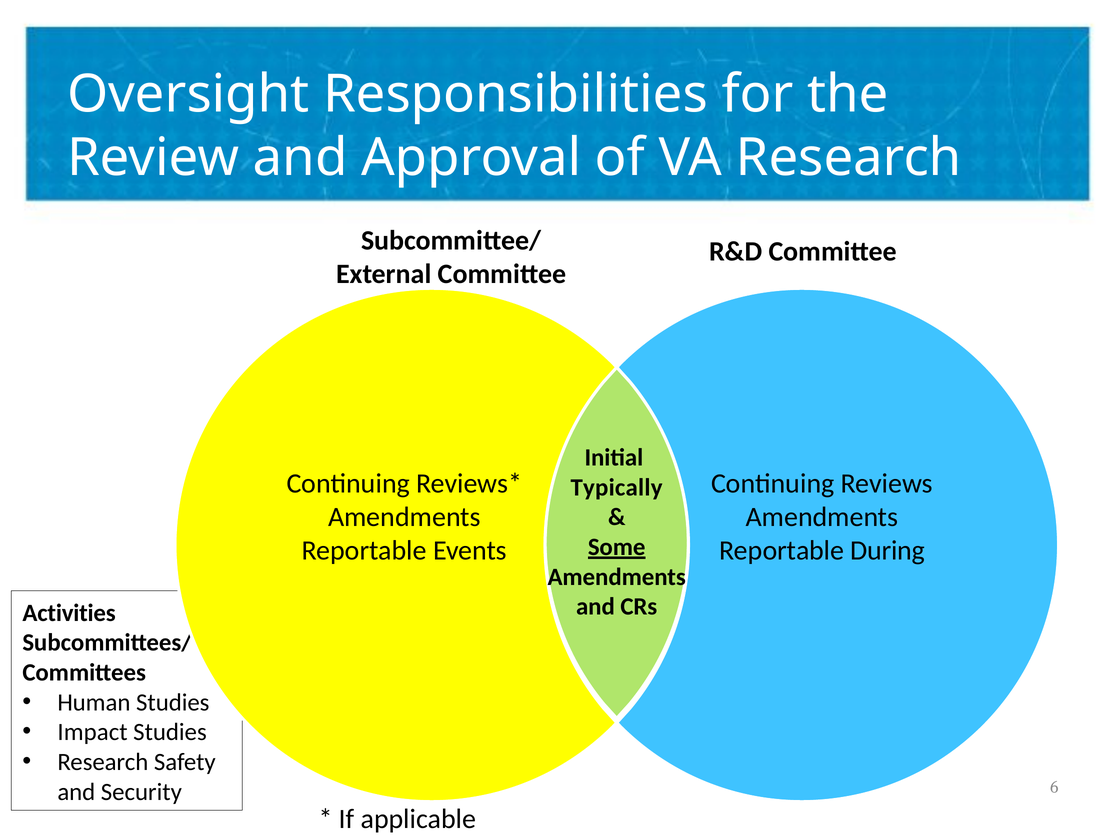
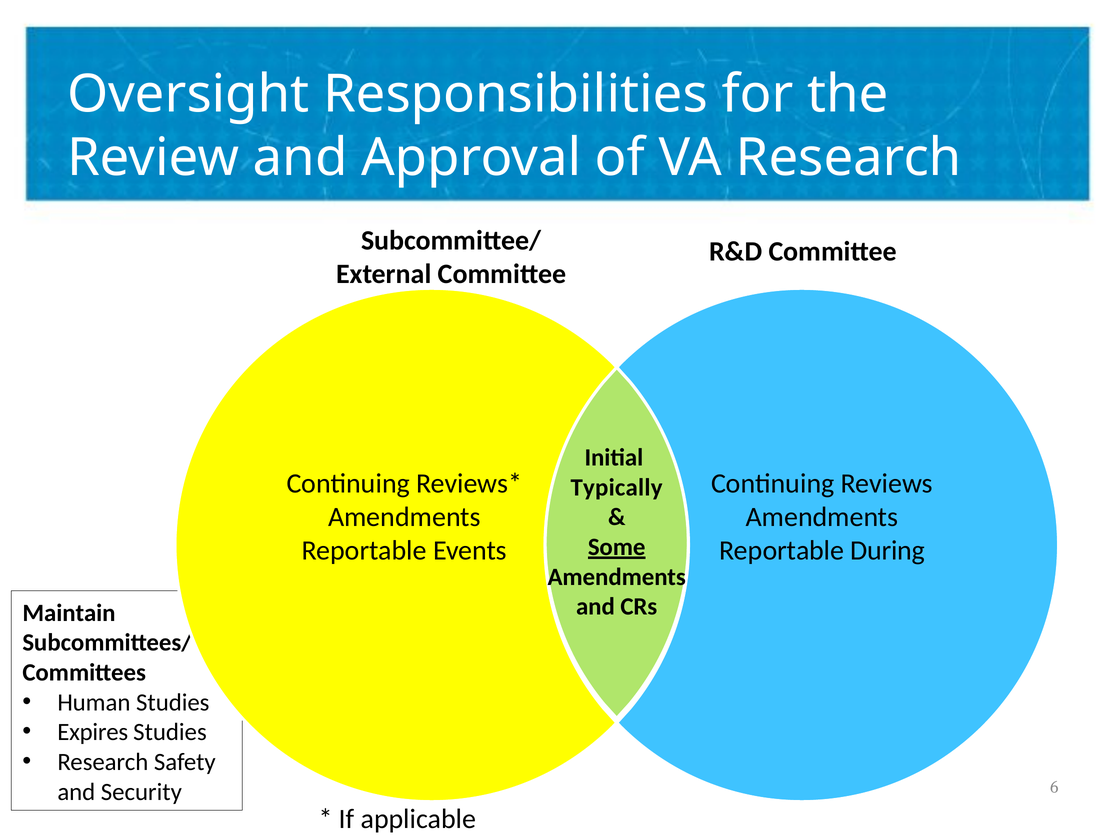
Activities: Activities -> Maintain
Impact: Impact -> Expires
